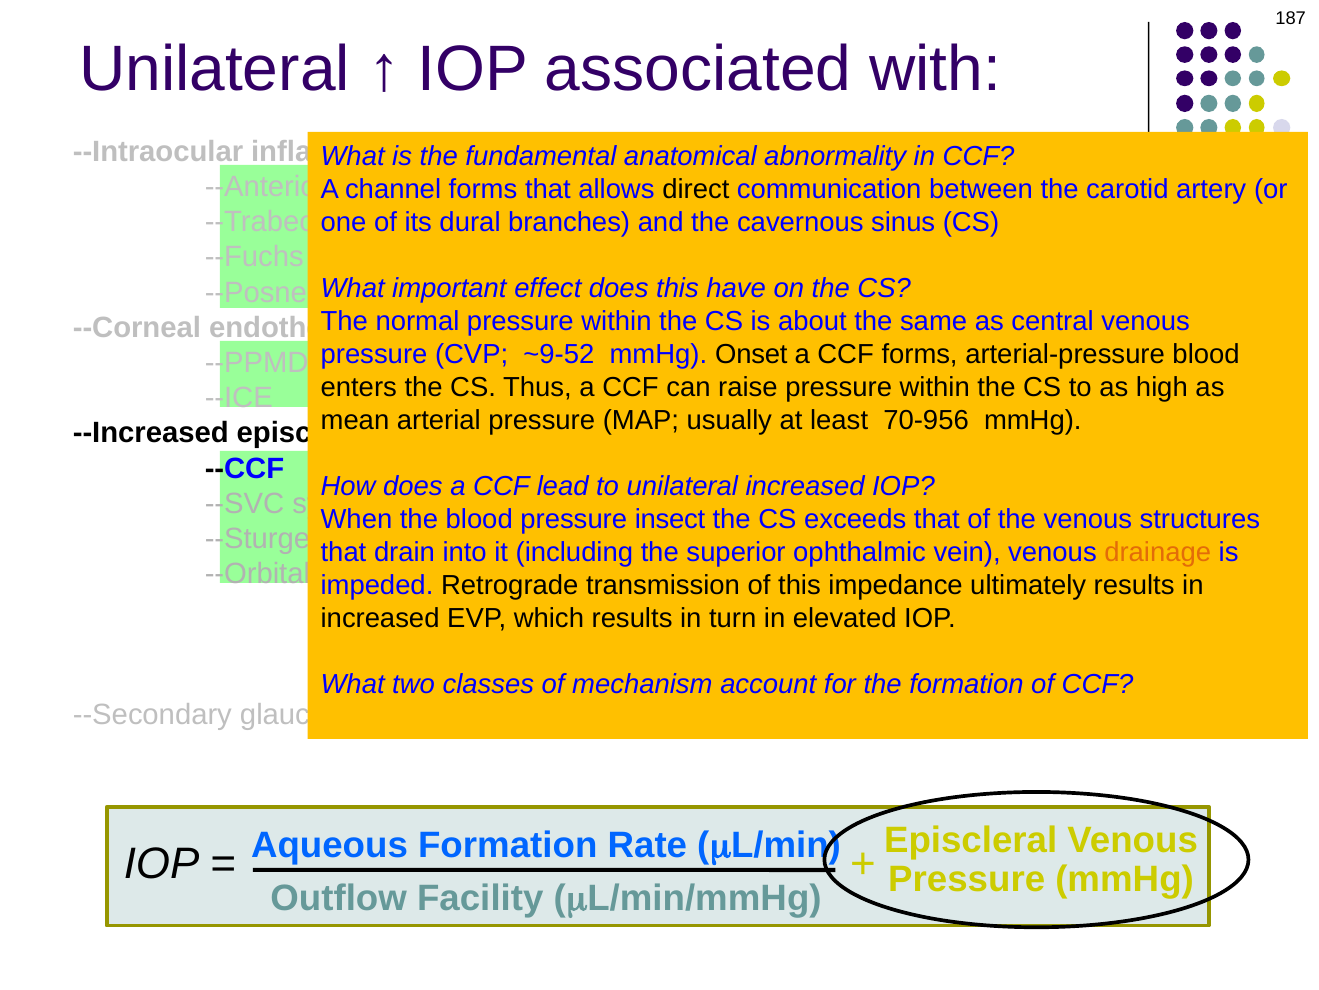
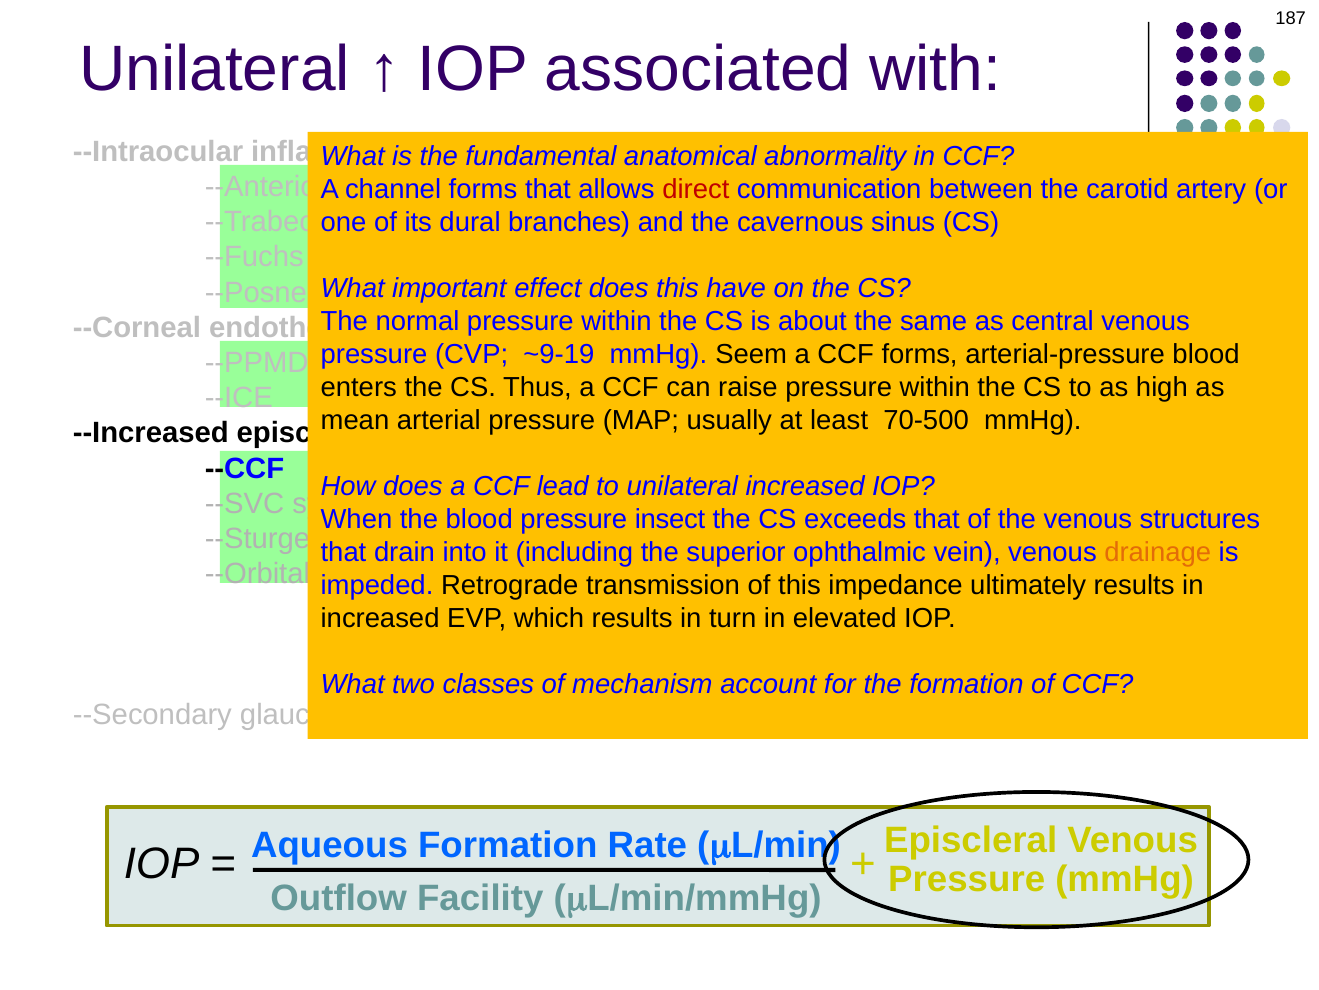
direct colour: black -> red
~9-52: ~9-52 -> ~9-19
Onset: Onset -> Seem
70-956: 70-956 -> 70-500
